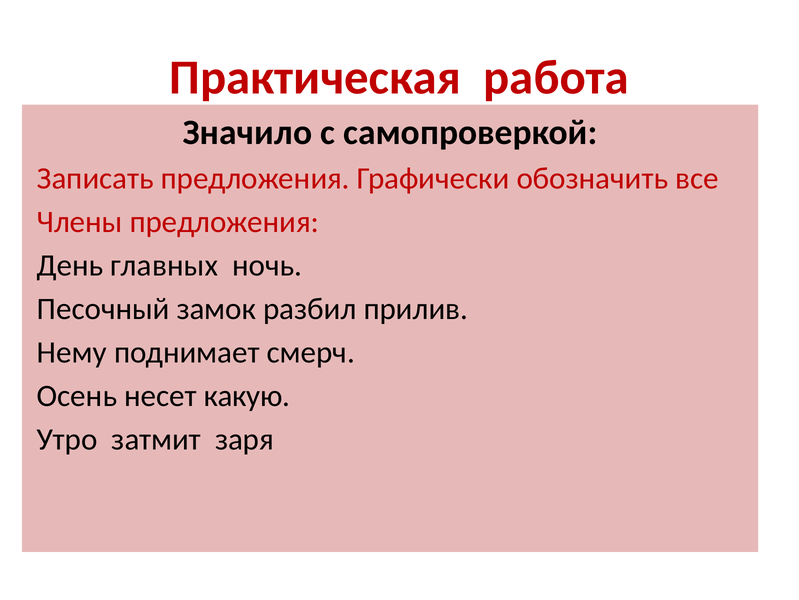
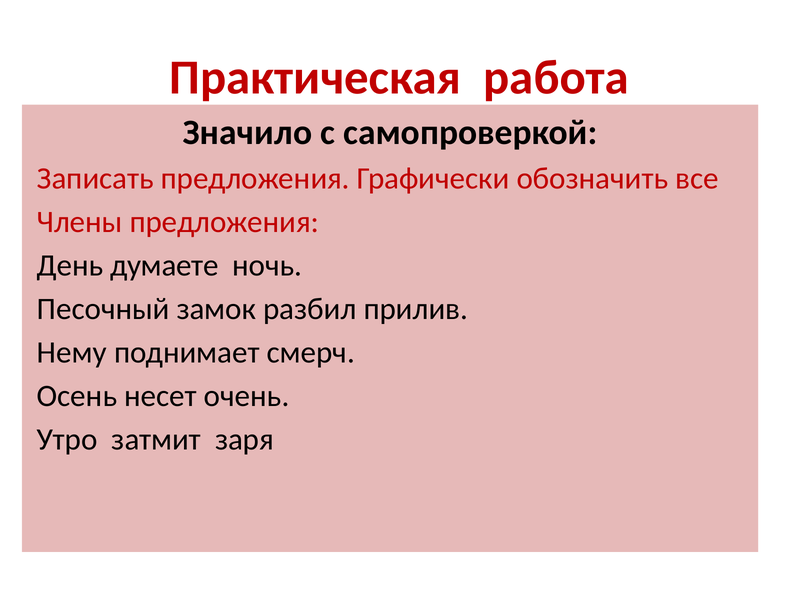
главных: главных -> думаете
какую: какую -> очень
